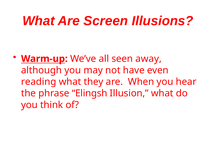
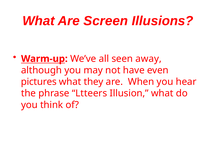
reading: reading -> pictures
Elingsh: Elingsh -> Ltteers
